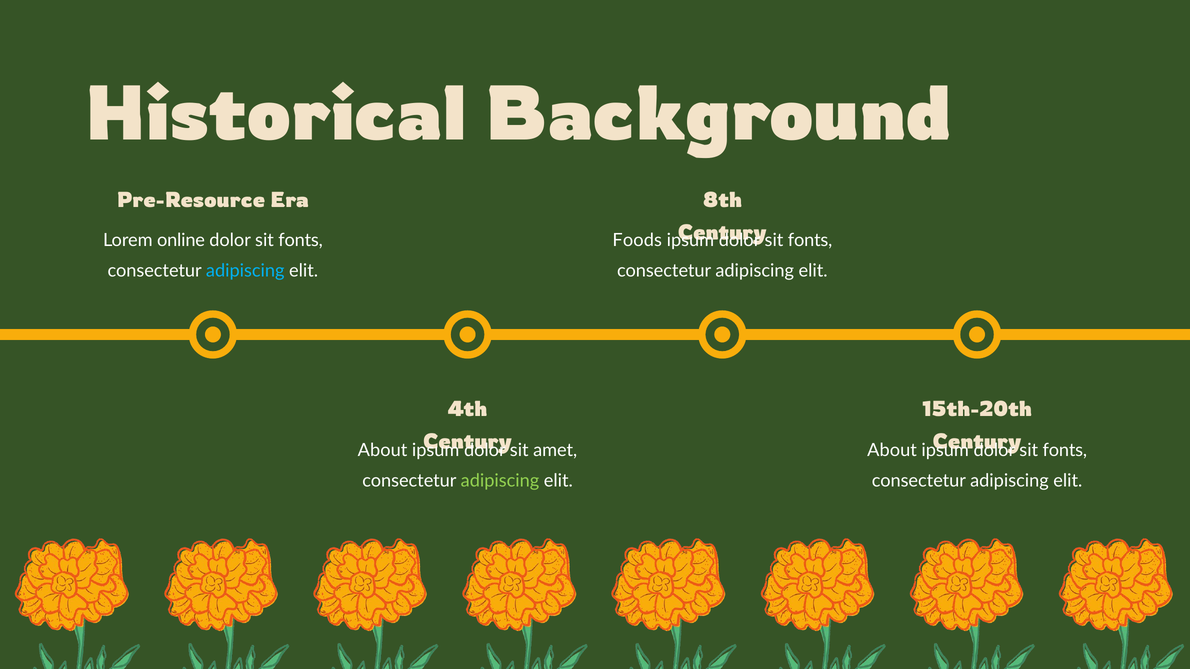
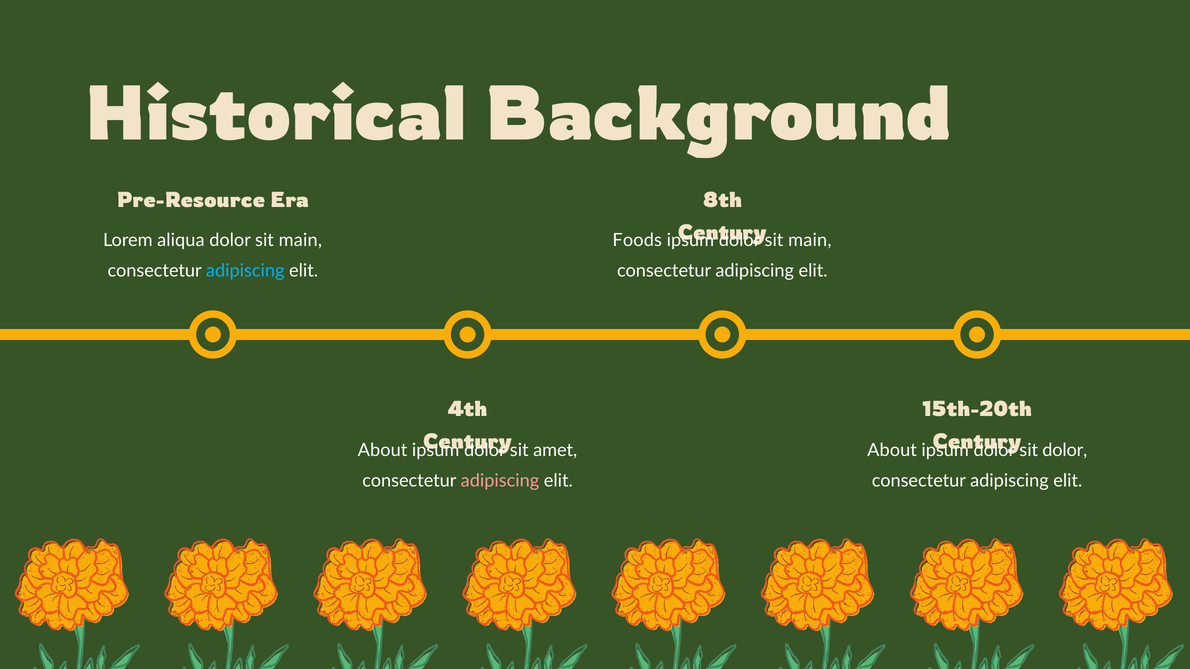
online: online -> aliqua
fonts at (301, 240): fonts -> main
fonts at (810, 240): fonts -> main
fonts at (1065, 450): fonts -> dolor
adipiscing at (500, 481) colour: light green -> pink
